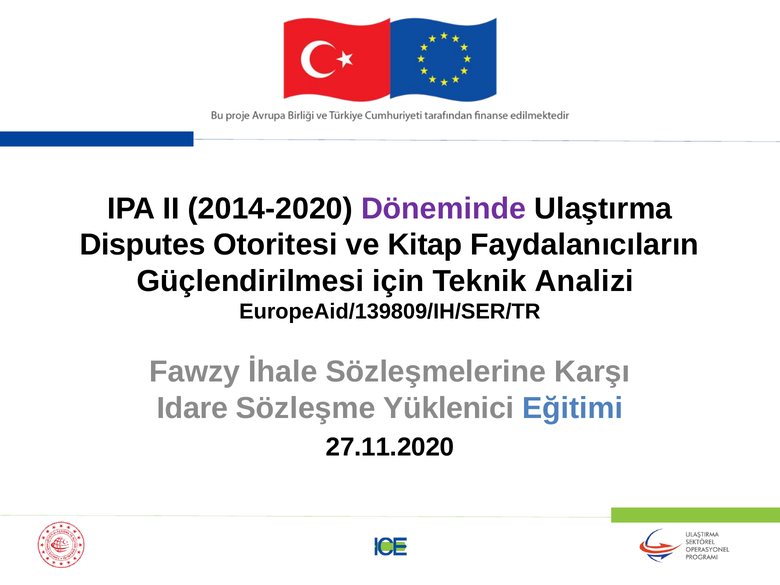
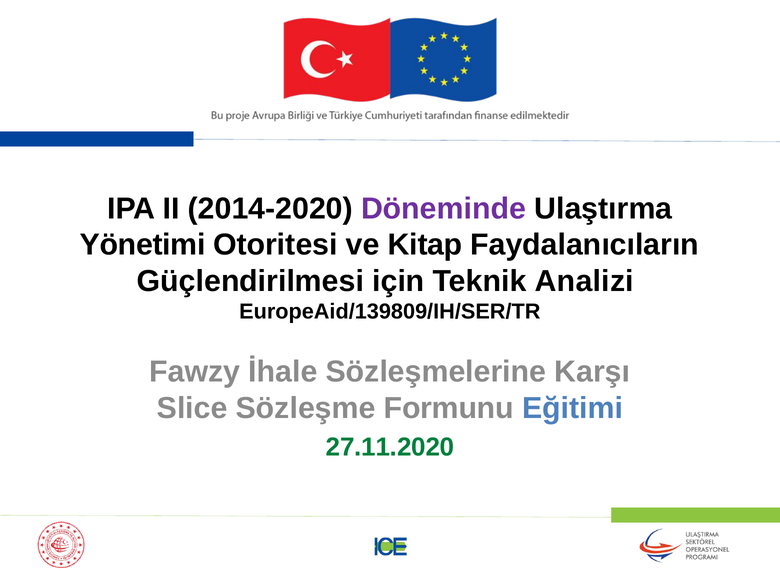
Disputes: Disputes -> Yönetimi
Idare: Idare -> Slice
Yüklenici: Yüklenici -> Formunu
27.11.2020 colour: black -> green
